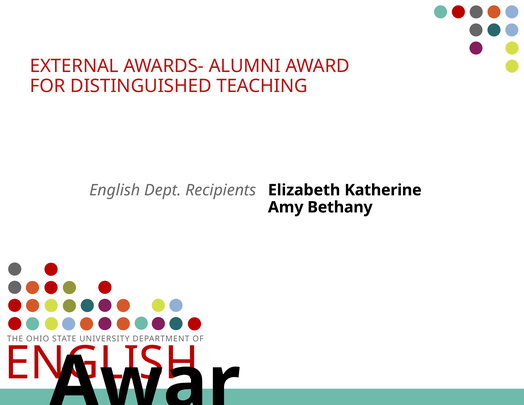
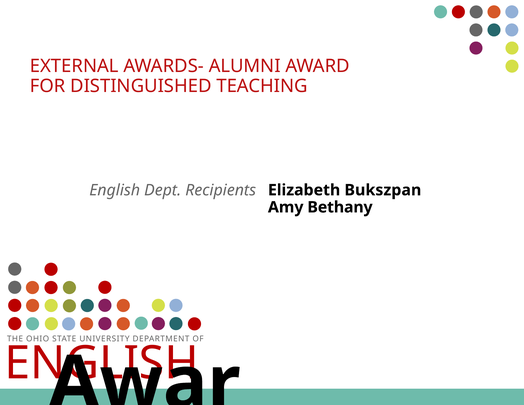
Katherine: Katherine -> Bukszpan
